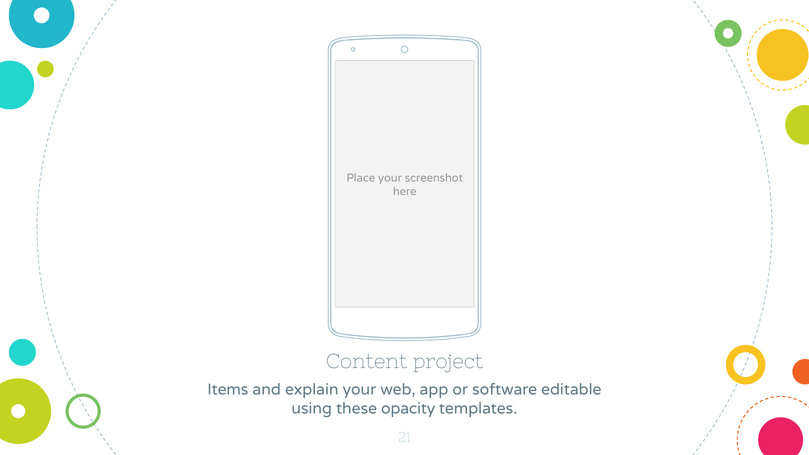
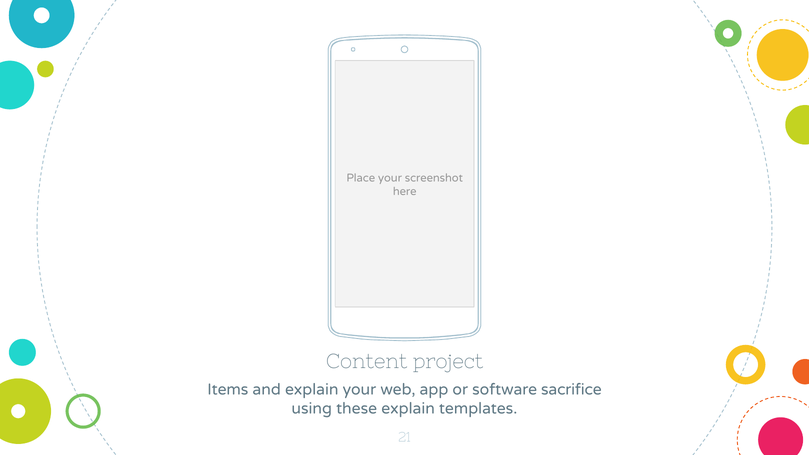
editable: editable -> sacrifice
these opacity: opacity -> explain
